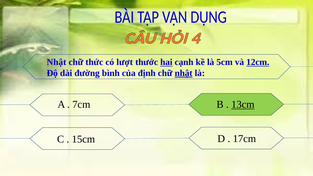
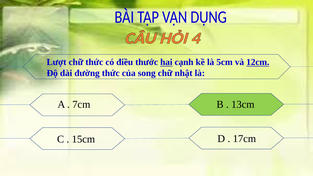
Nhật at (56, 62): Nhật -> Lượt
lượt: lượt -> điều
đường bình: bình -> thức
định: định -> song
nhật at (184, 73) underline: present -> none
13cm underline: present -> none
